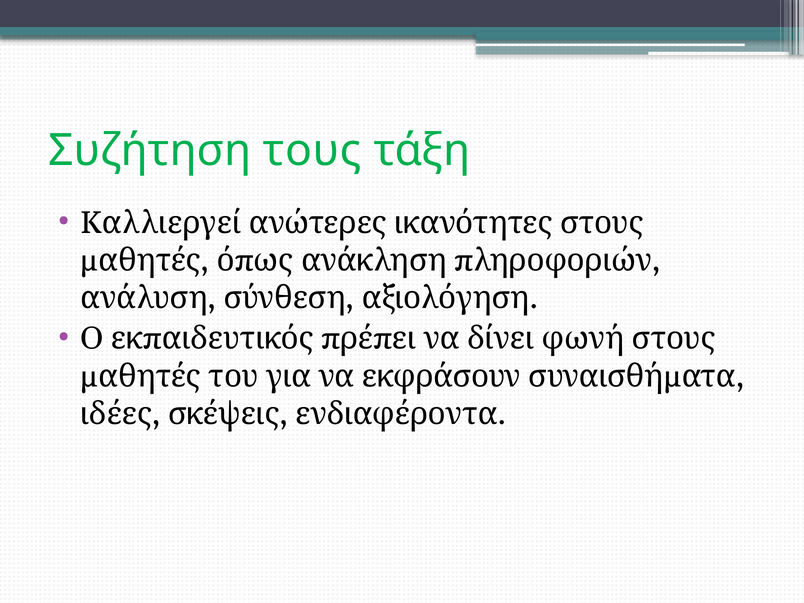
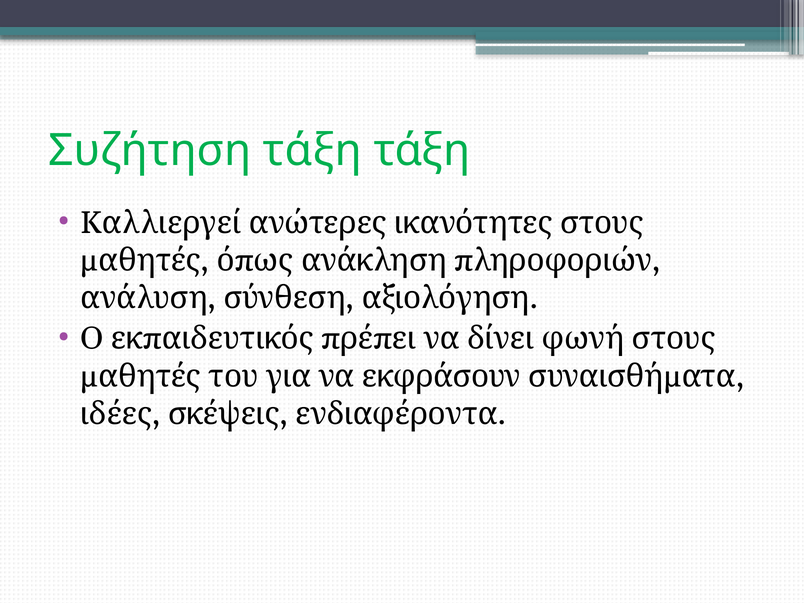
Συζήτηση τους: τους -> τάξη
